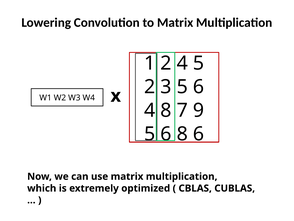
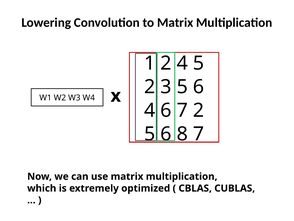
4 8: 8 -> 6
7 9: 9 -> 2
8 6: 6 -> 7
